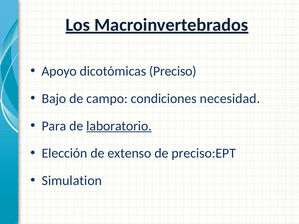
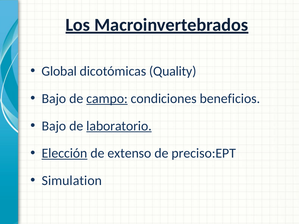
Apoyo: Apoyo -> Global
Preciso: Preciso -> Quality
campo underline: none -> present
necesidad: necesidad -> beneficios
Para at (54, 126): Para -> Bajo
Elección underline: none -> present
